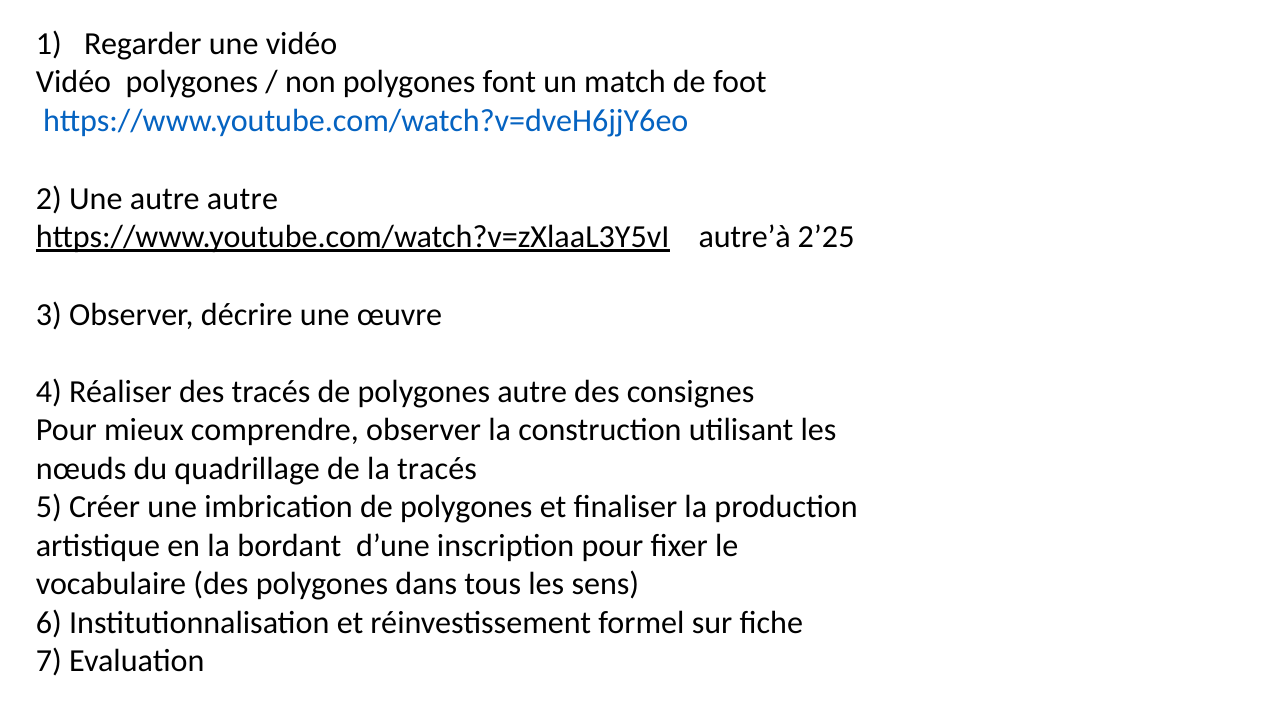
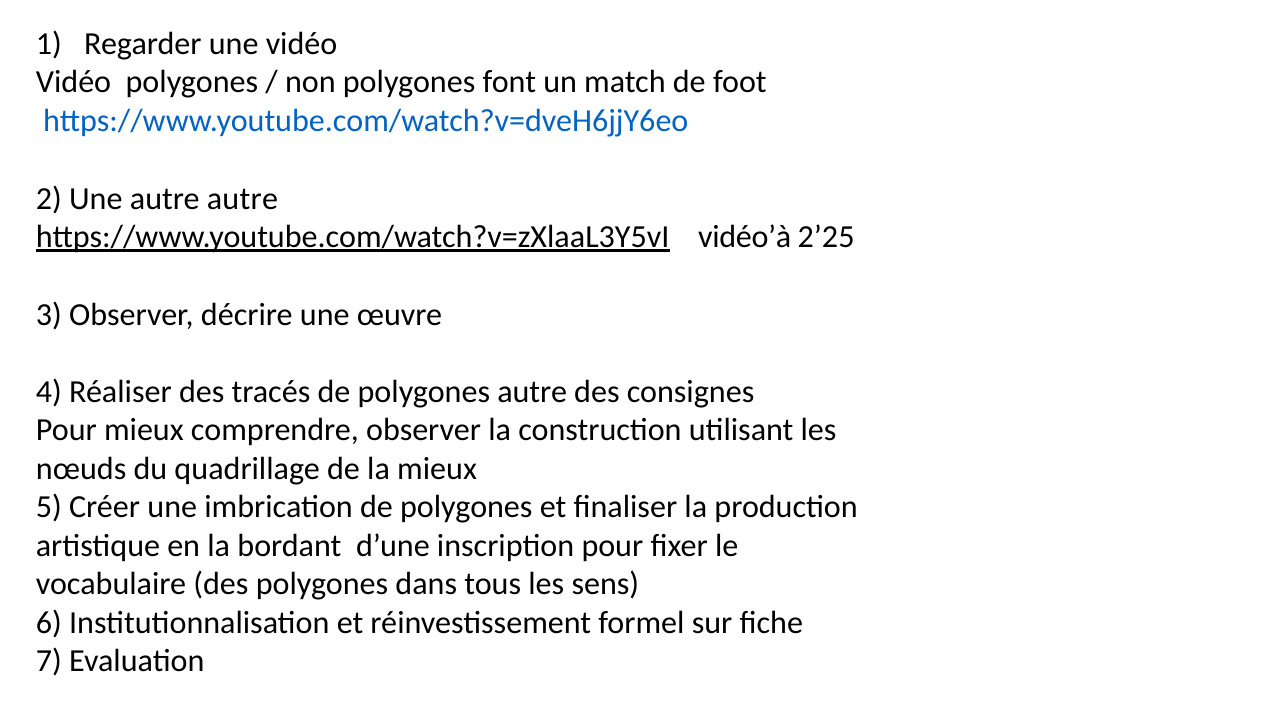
autre’à: autre’à -> vidéo’à
la tracés: tracés -> mieux
